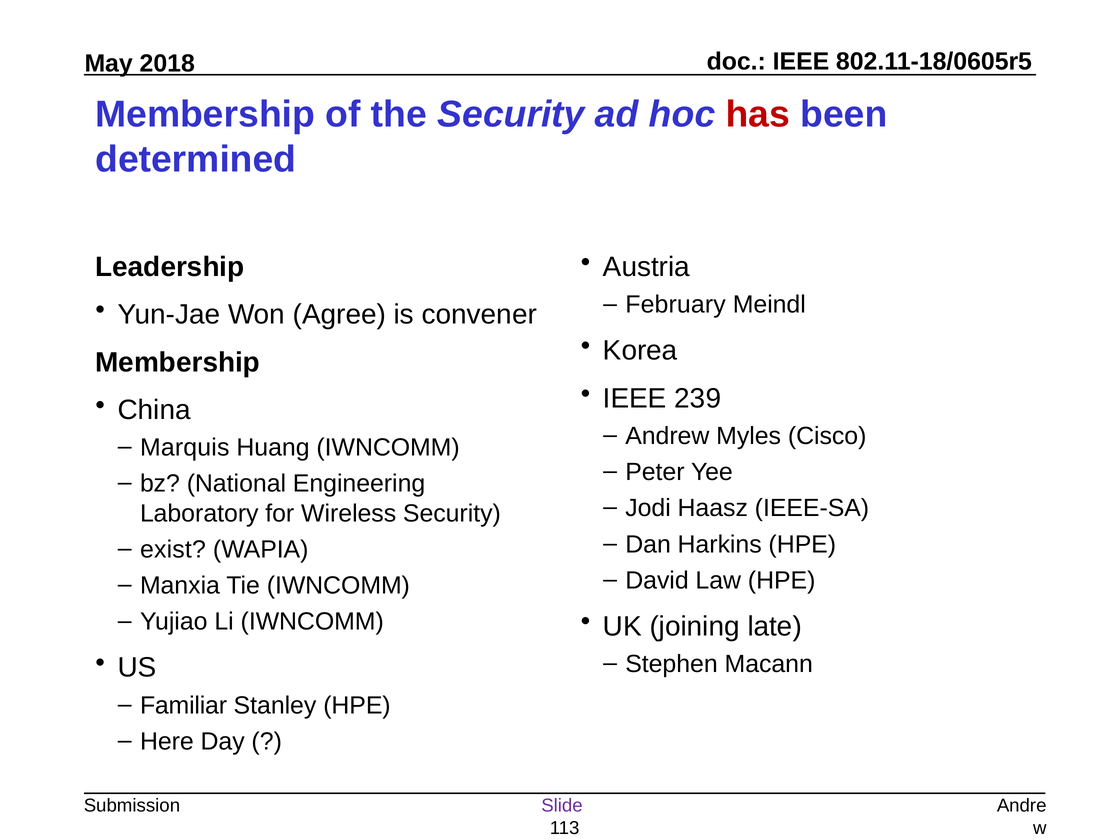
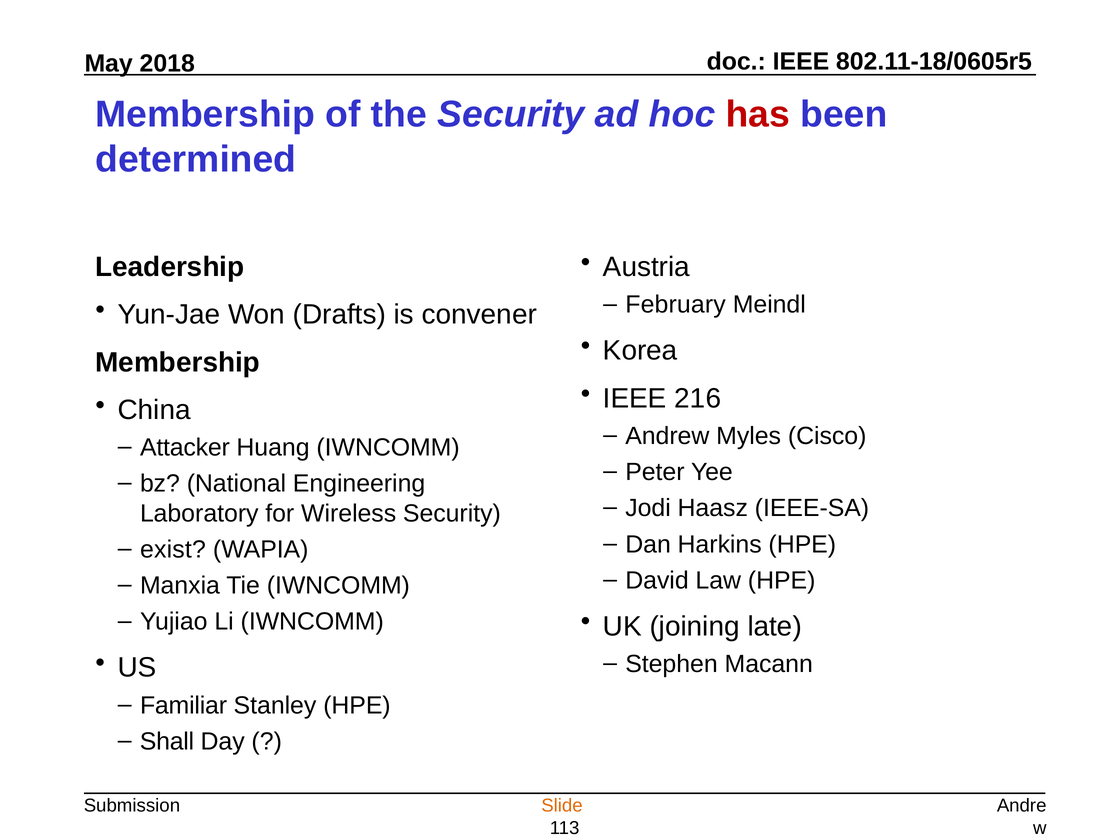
Agree: Agree -> Drafts
239: 239 -> 216
Marquis: Marquis -> Attacker
Here: Here -> Shall
Slide colour: purple -> orange
